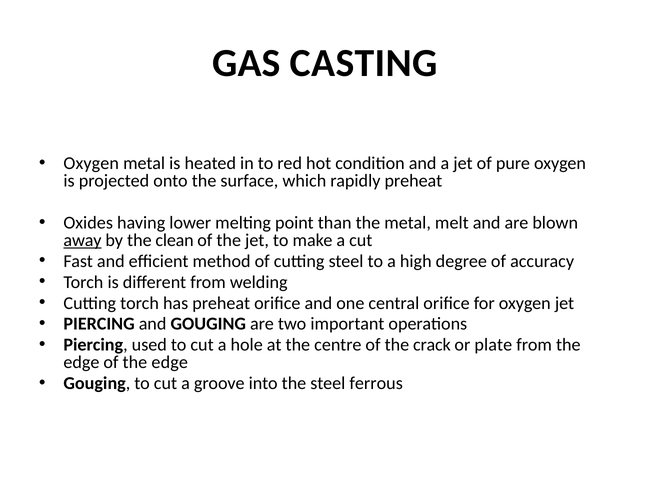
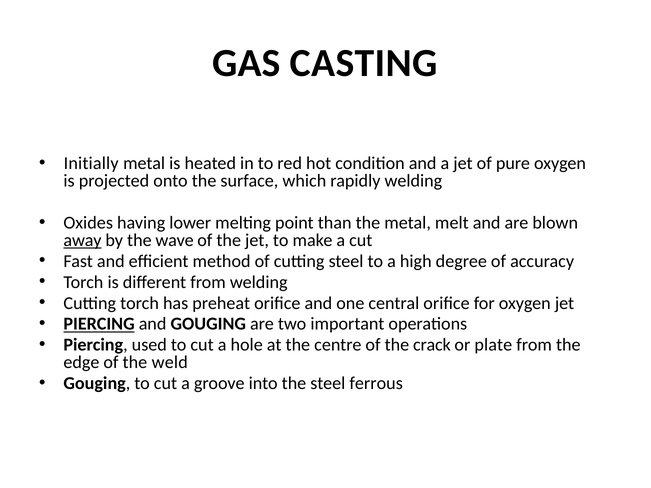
Oxygen at (91, 163): Oxygen -> Initially
rapidly preheat: preheat -> welding
clean: clean -> wave
PIERCING at (99, 324) underline: none -> present
of the edge: edge -> weld
